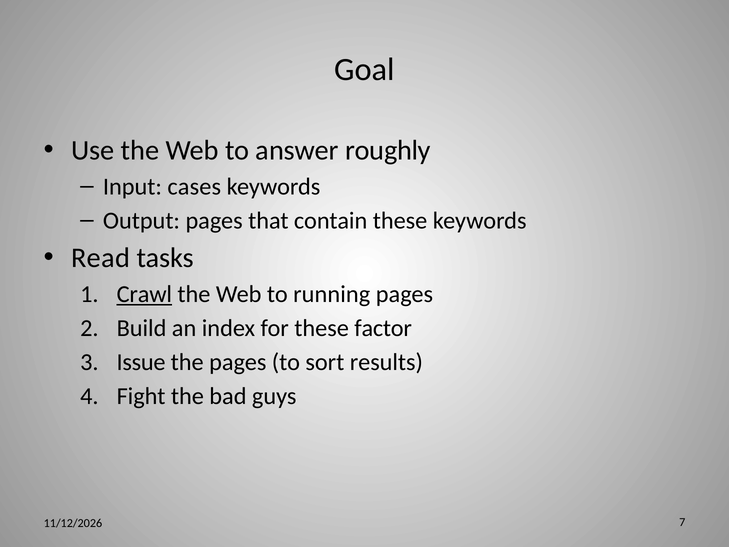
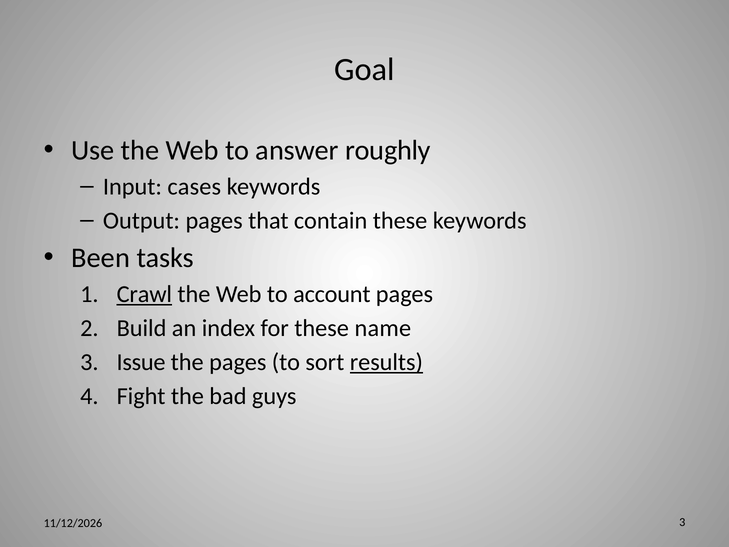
Read: Read -> Been
running: running -> account
factor: factor -> name
results underline: none -> present
7 at (682, 522): 7 -> 3
